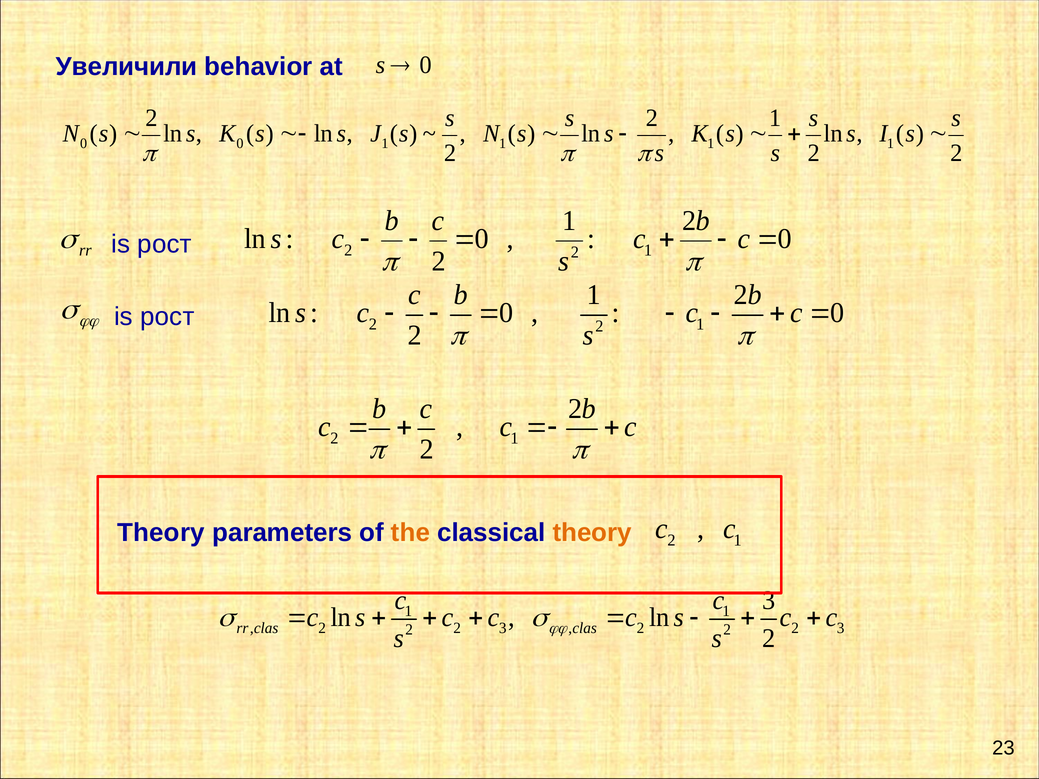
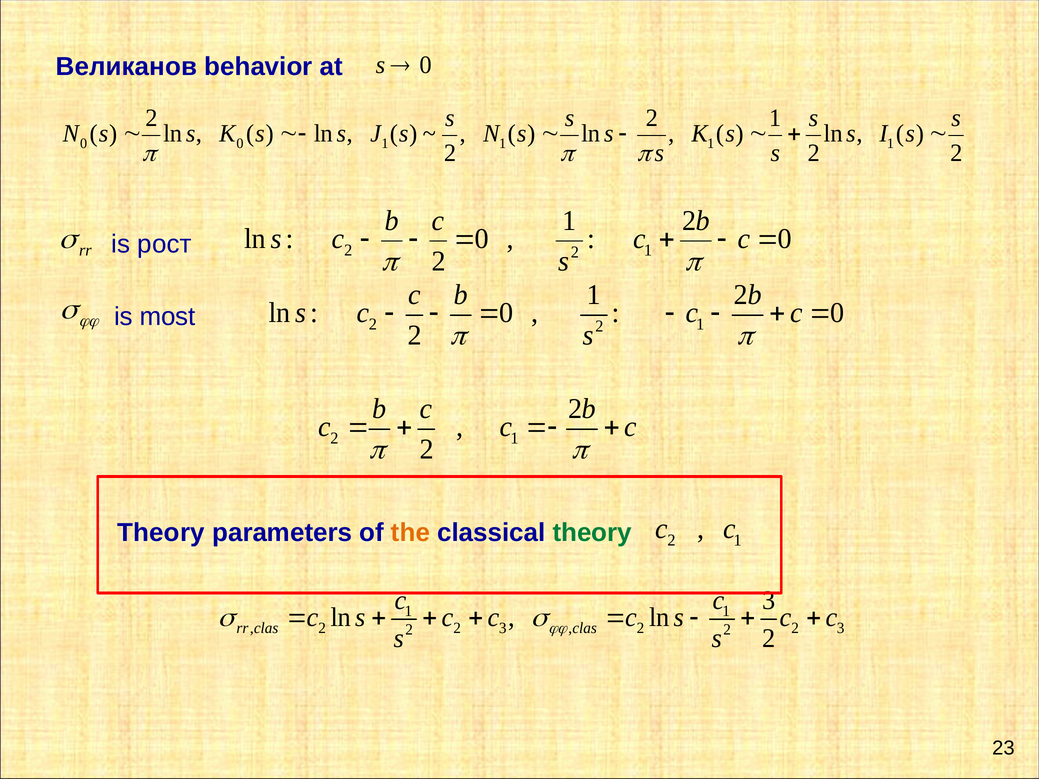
Увеличили: Увеличили -> Великанов
рост at (167, 317): рост -> most
theory at (592, 533) colour: orange -> green
